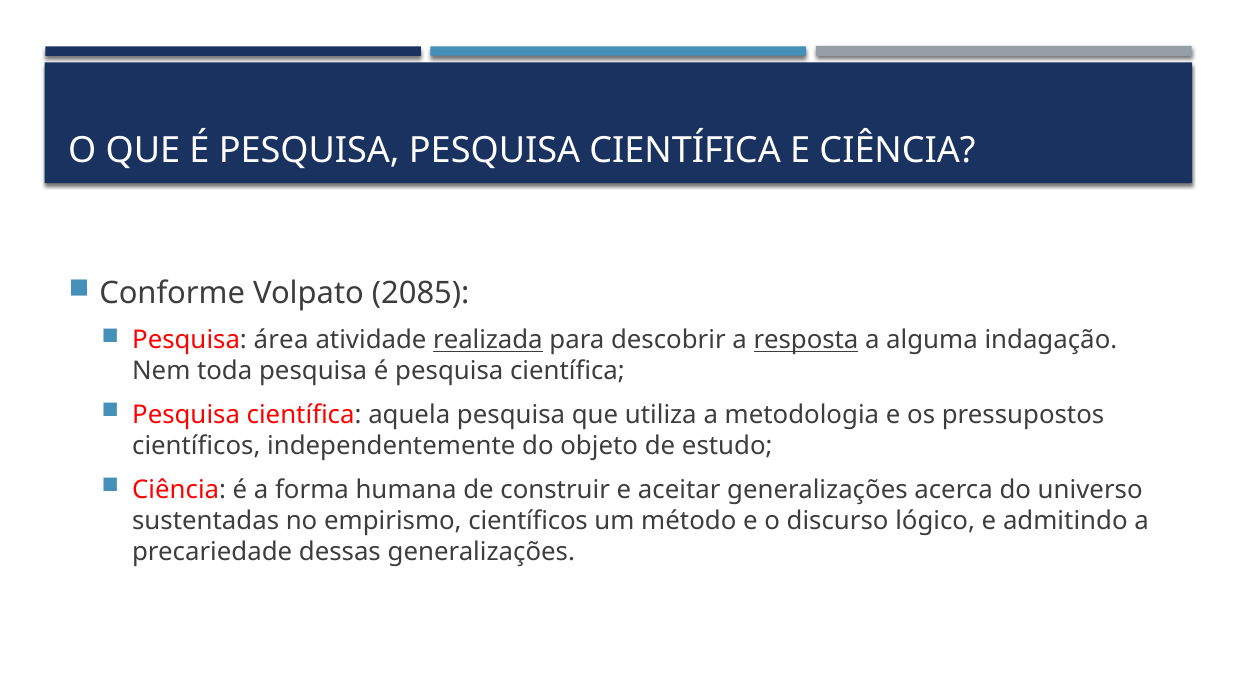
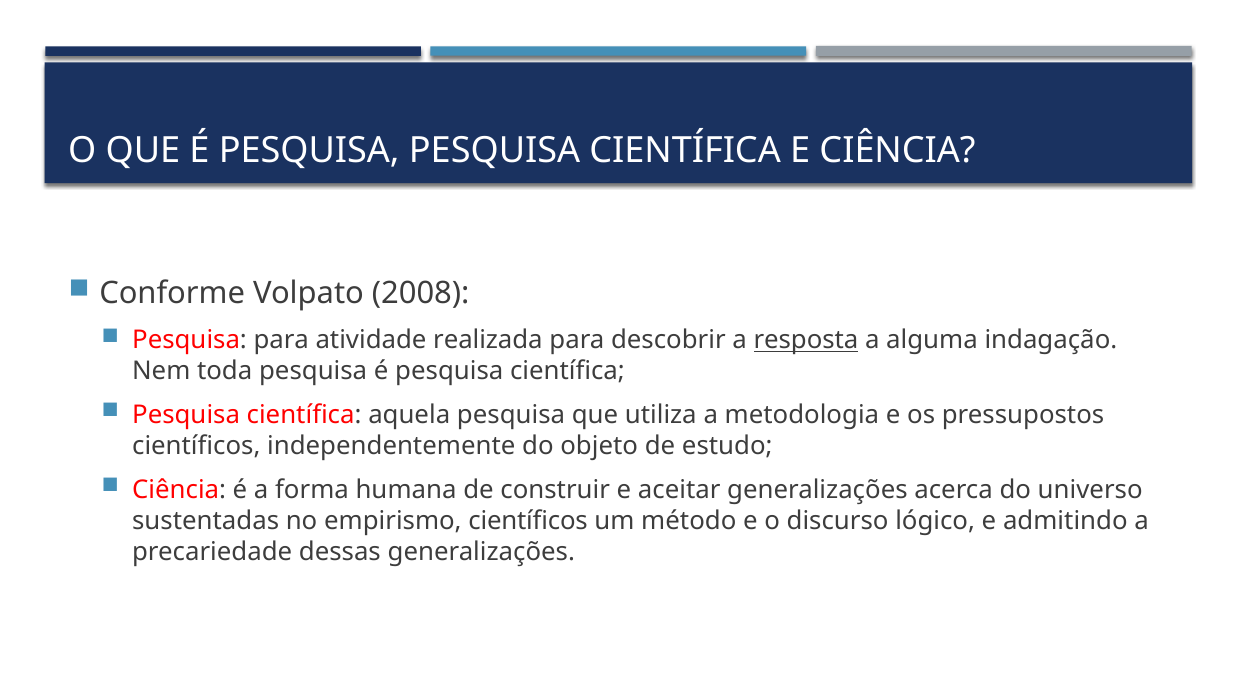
2085: 2085 -> 2008
Pesquisa área: área -> para
realizada underline: present -> none
